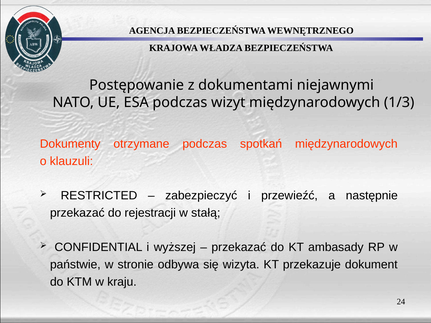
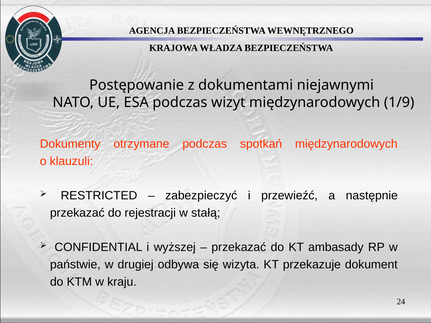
1/3: 1/3 -> 1/9
stronie: stronie -> drugiej
